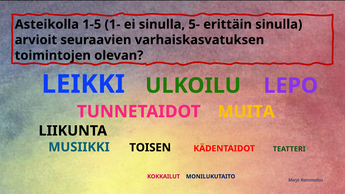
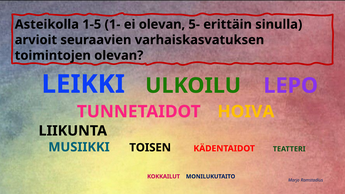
ei sinulla: sinulla -> olevan
MUITA: MUITA -> HOIVA
